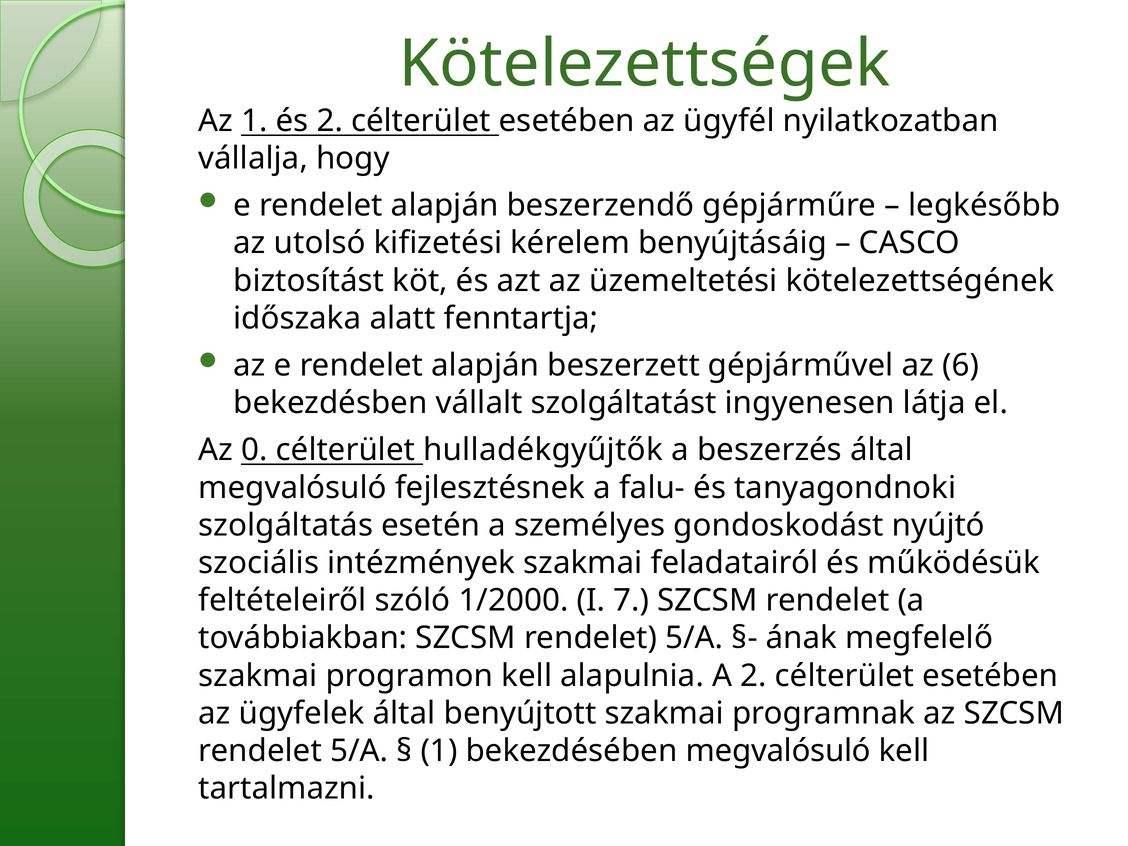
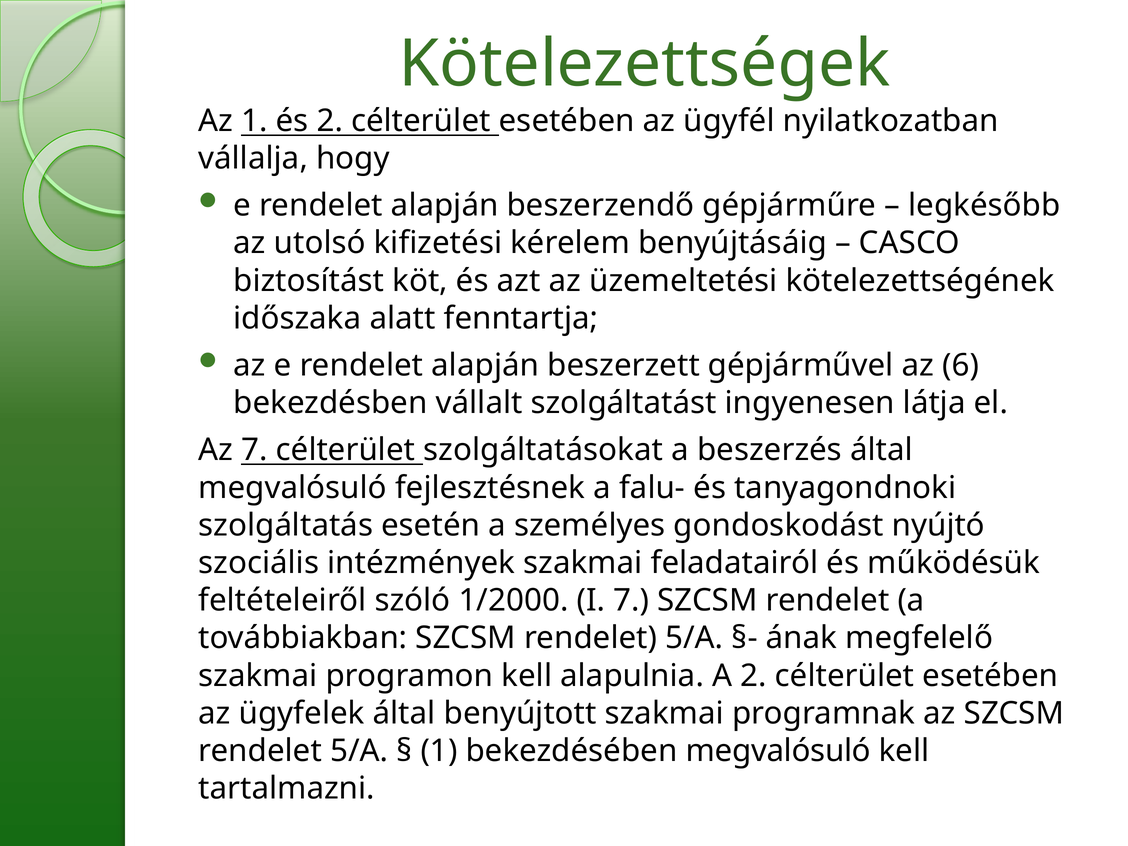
Az 0: 0 -> 7
hulladékgyűjtők: hulladékgyűjtők -> szolgáltatásokat
